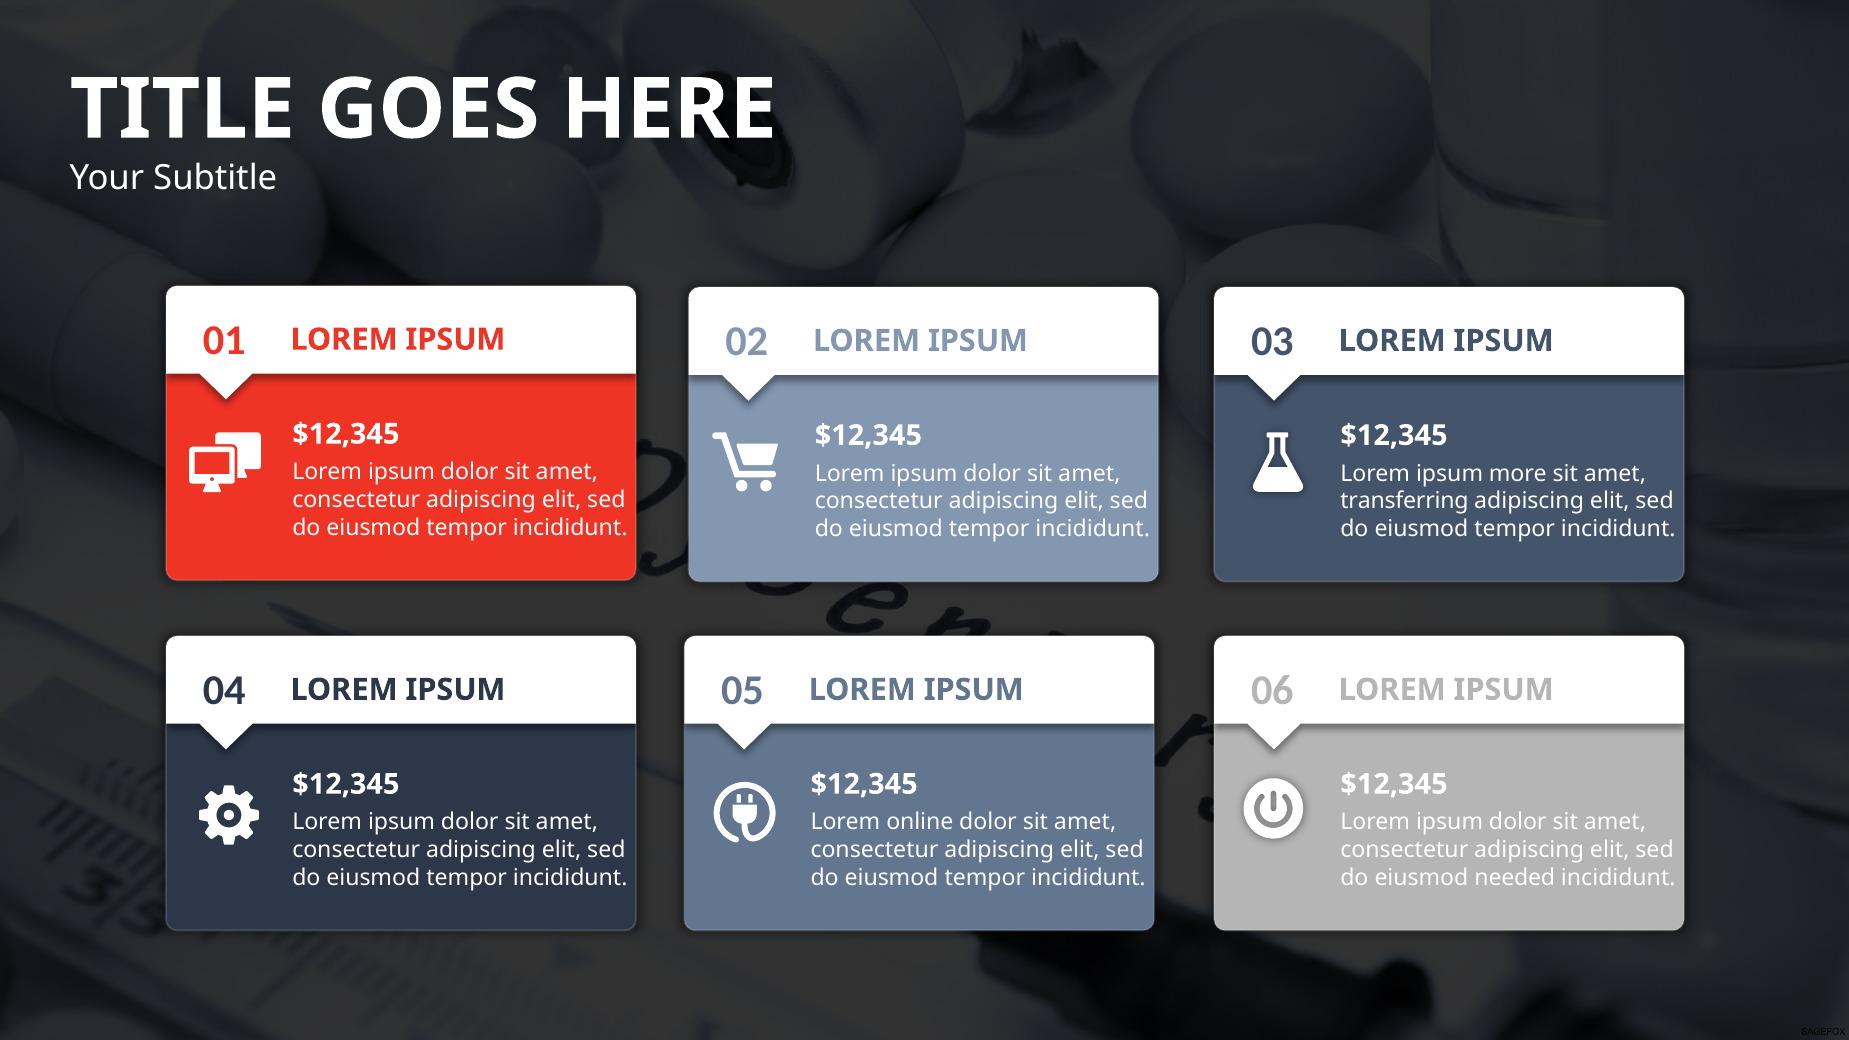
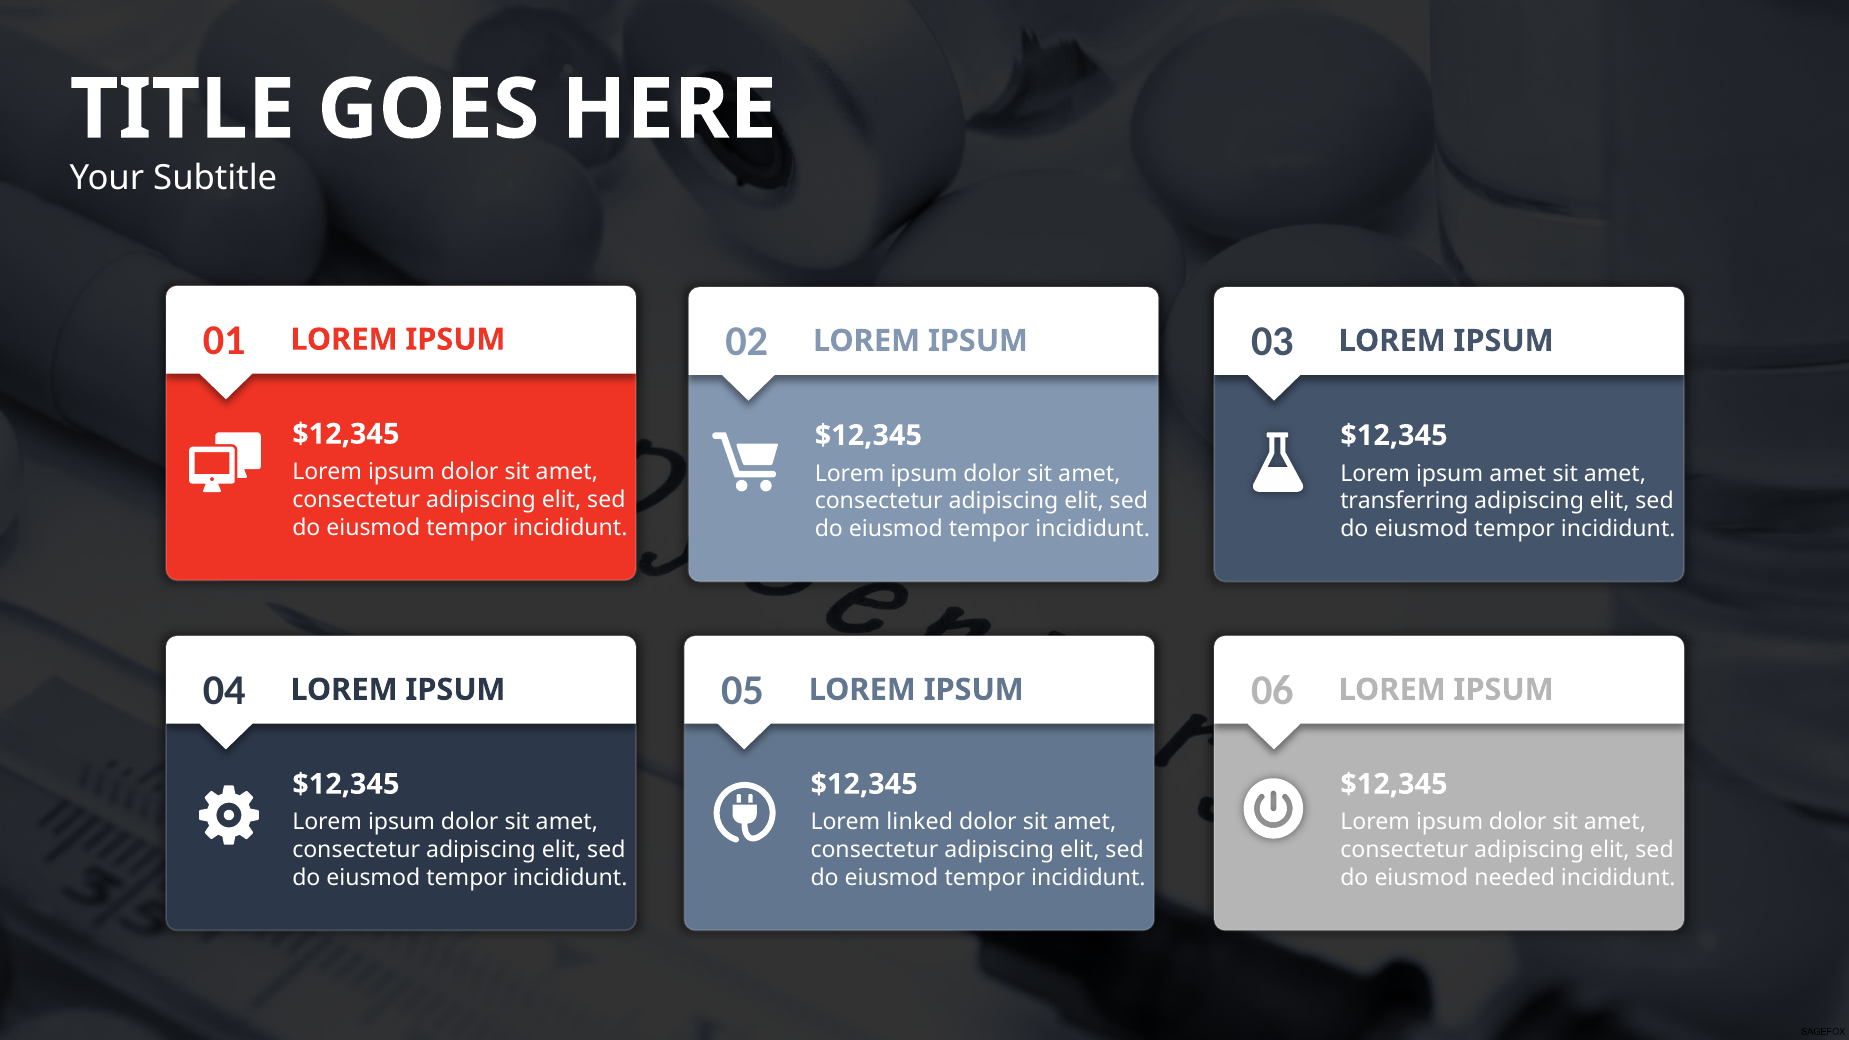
ipsum more: more -> amet
online: online -> linked
